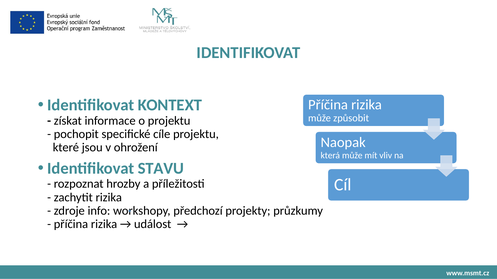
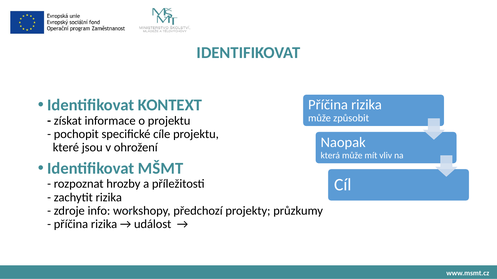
STAVU: STAVU -> MŠMT
